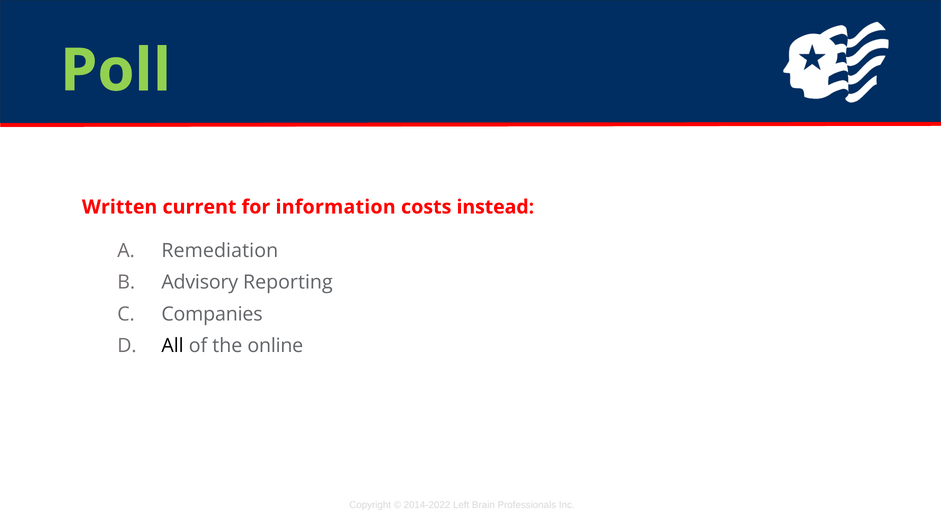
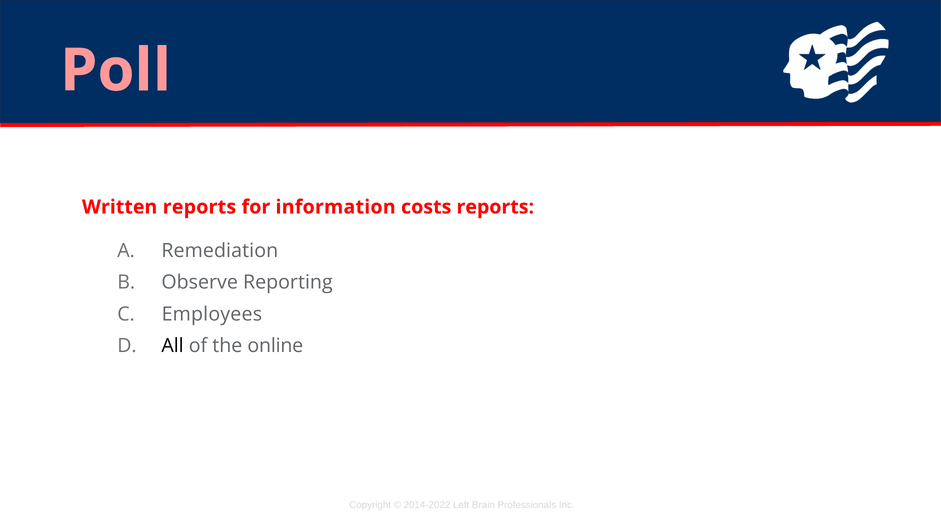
Poll colour: light green -> pink
Written current: current -> reports
costs instead: instead -> reports
Advisory: Advisory -> Observe
Companies: Companies -> Employees
